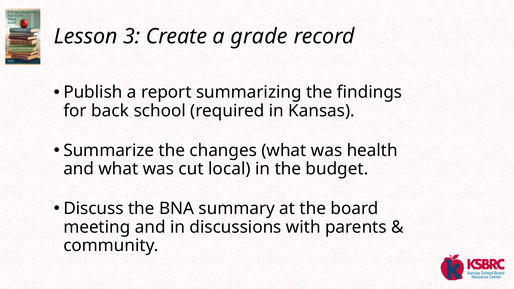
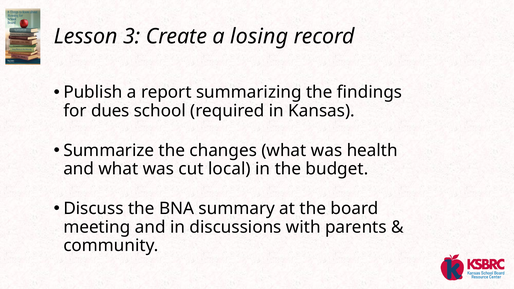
grade: grade -> losing
back: back -> dues
